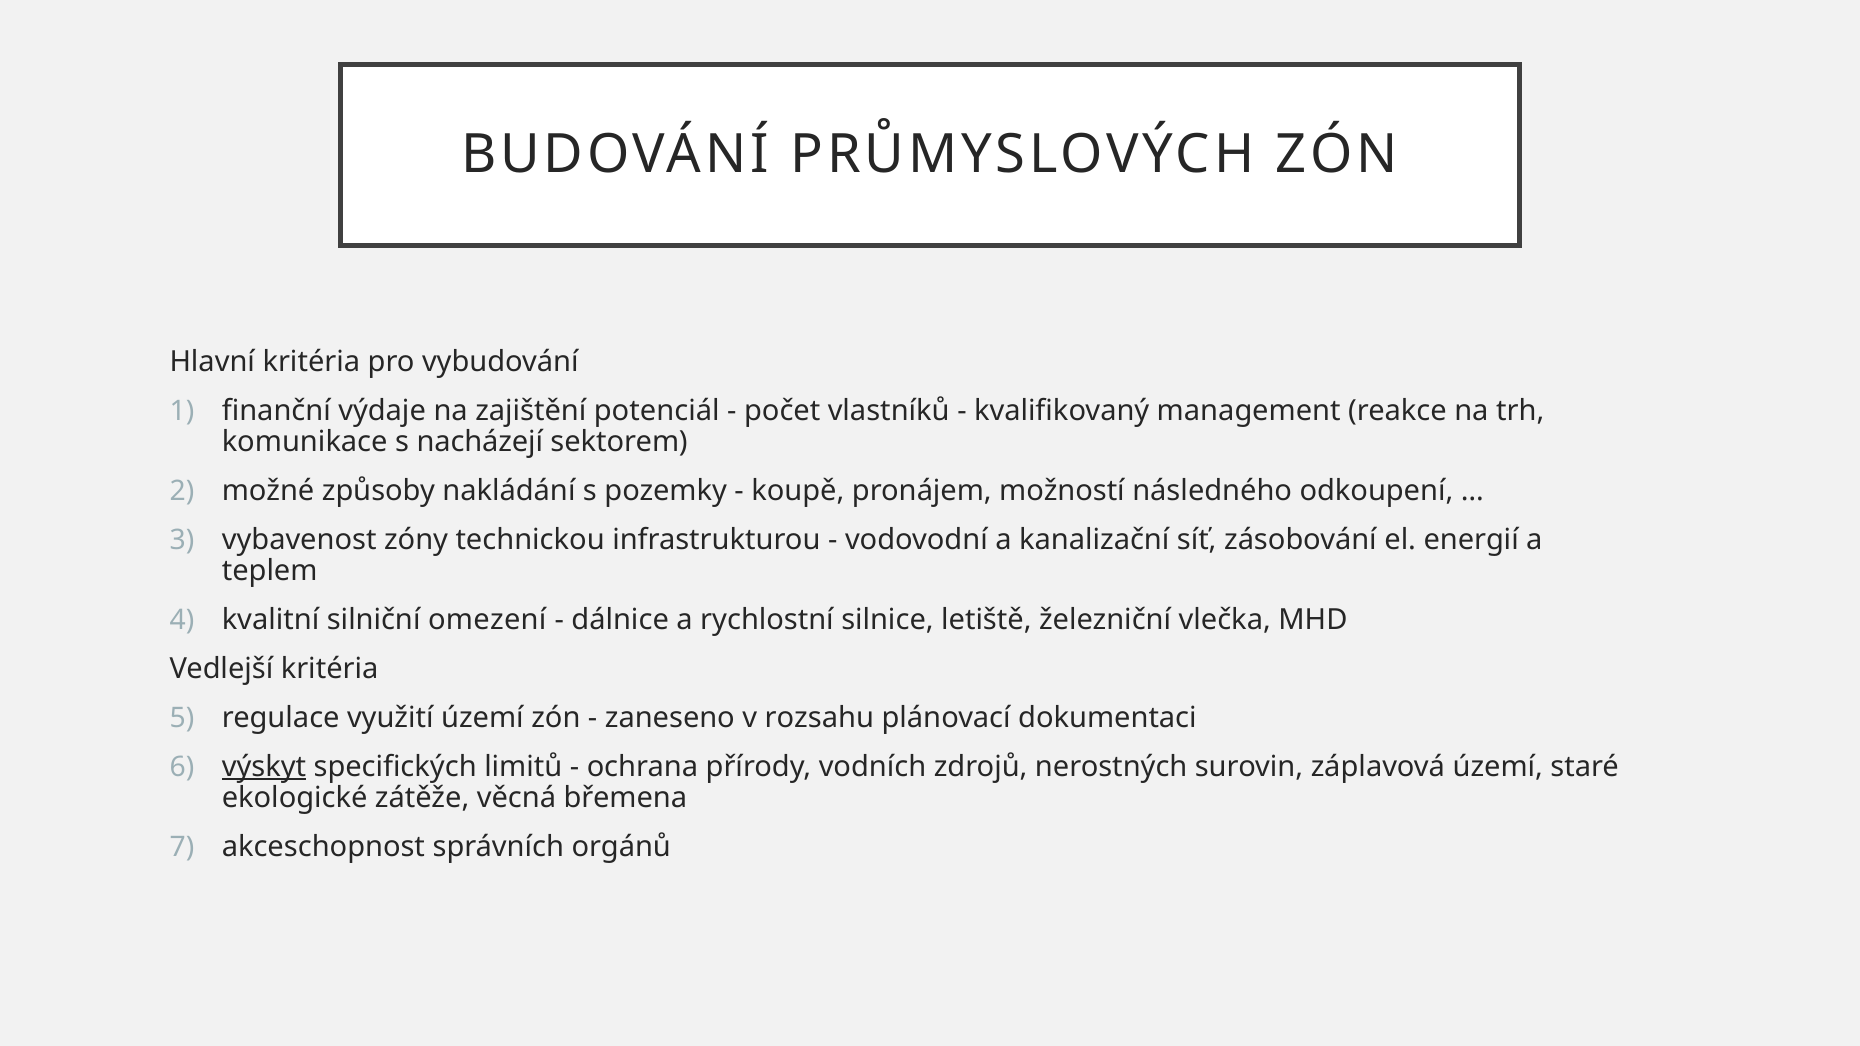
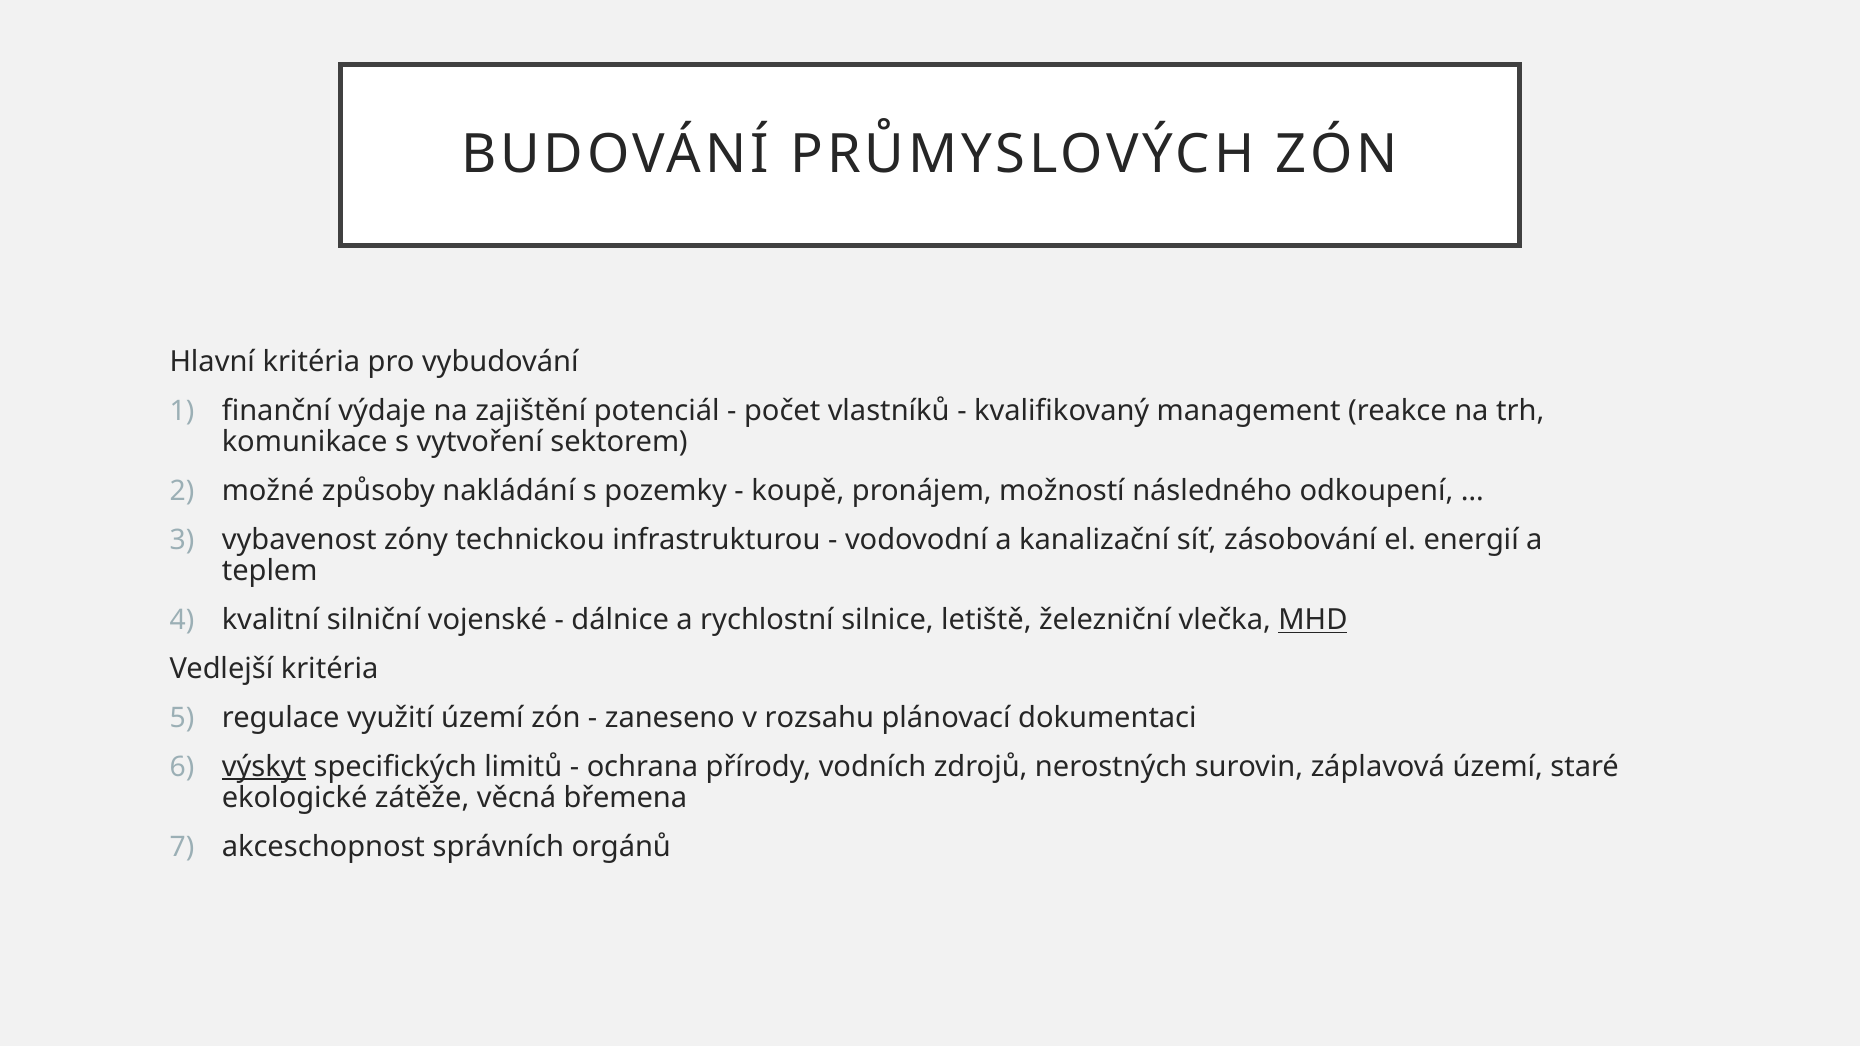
nacházejí: nacházejí -> vytvoření
omezení: omezení -> vojenské
MHD underline: none -> present
